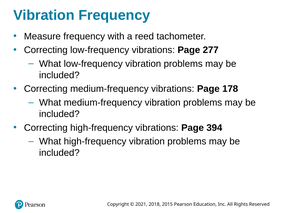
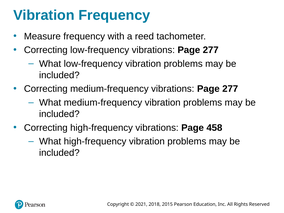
medium-frequency vibrations Page 178: 178 -> 277
394: 394 -> 458
